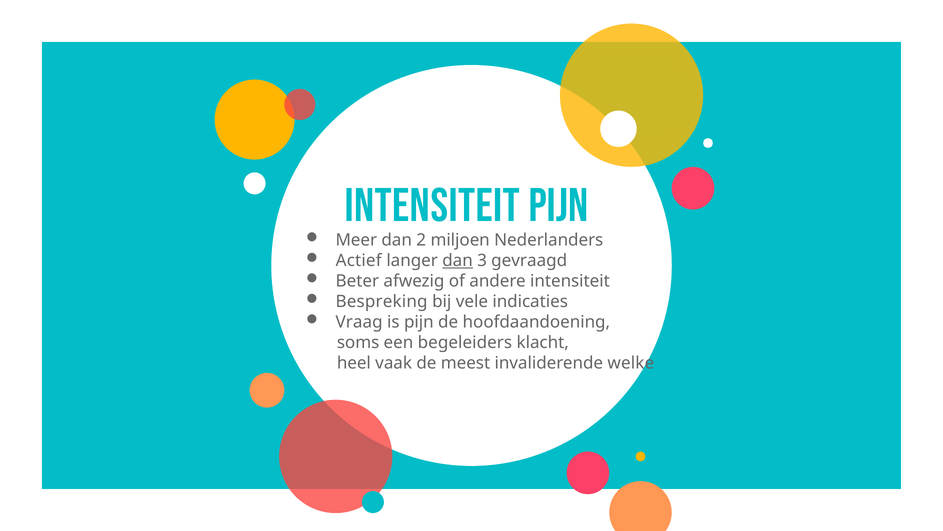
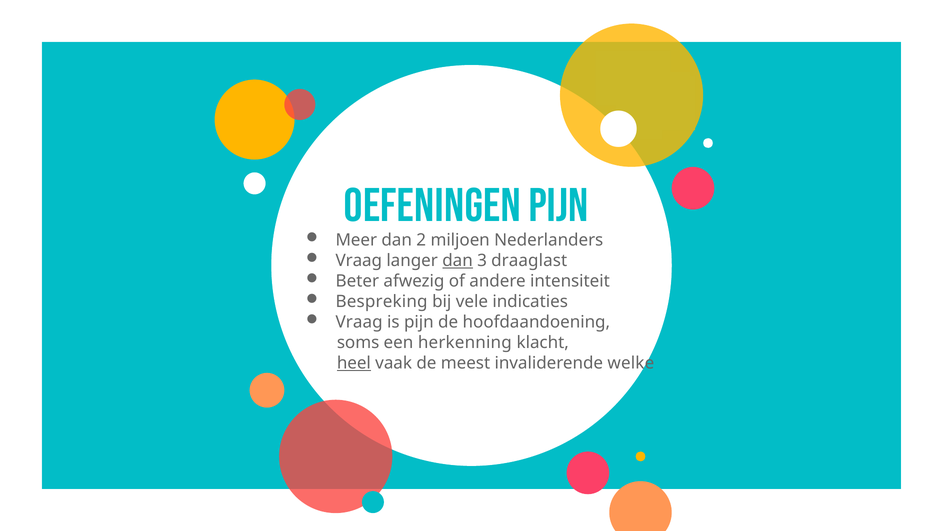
Intensiteit at (432, 206): Intensiteit -> Oefeningen
Actief at (359, 261): Actief -> Vraag
gevraagd: gevraagd -> draaglast
begeleiders: begeleiders -> herkenning
heel underline: none -> present
